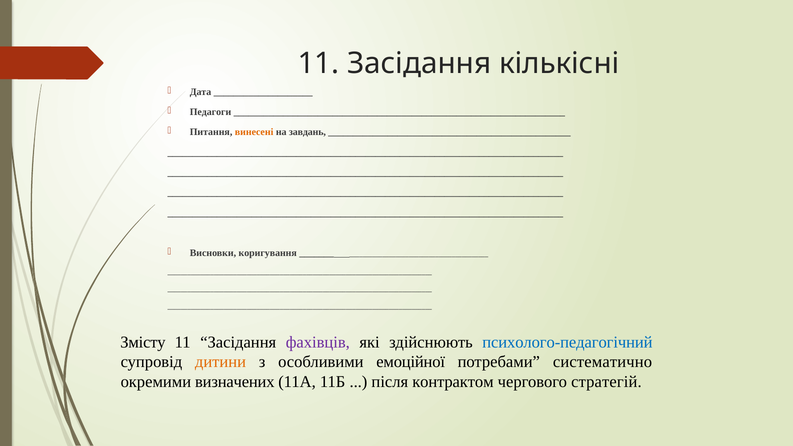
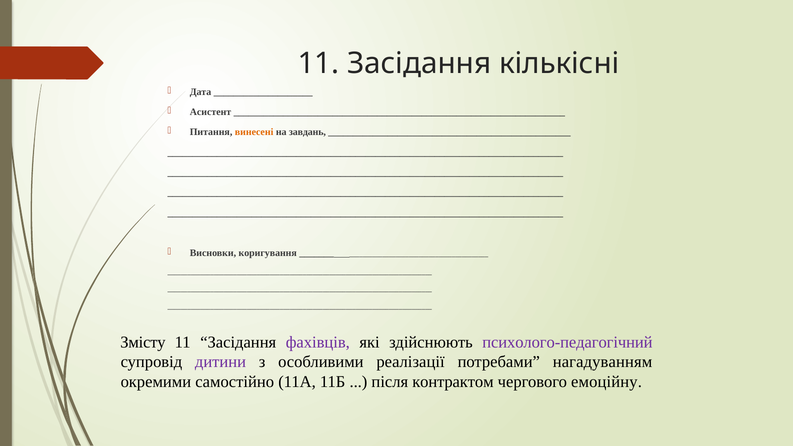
Педагоги: Педагоги -> Асистент
психолого-педагогічний colour: blue -> purple
дитини colour: orange -> purple
емоційної: емоційної -> реалізації
систематично: систематично -> нагадуванням
визначених: визначених -> самостійно
стратегій: стратегій -> емоційну
